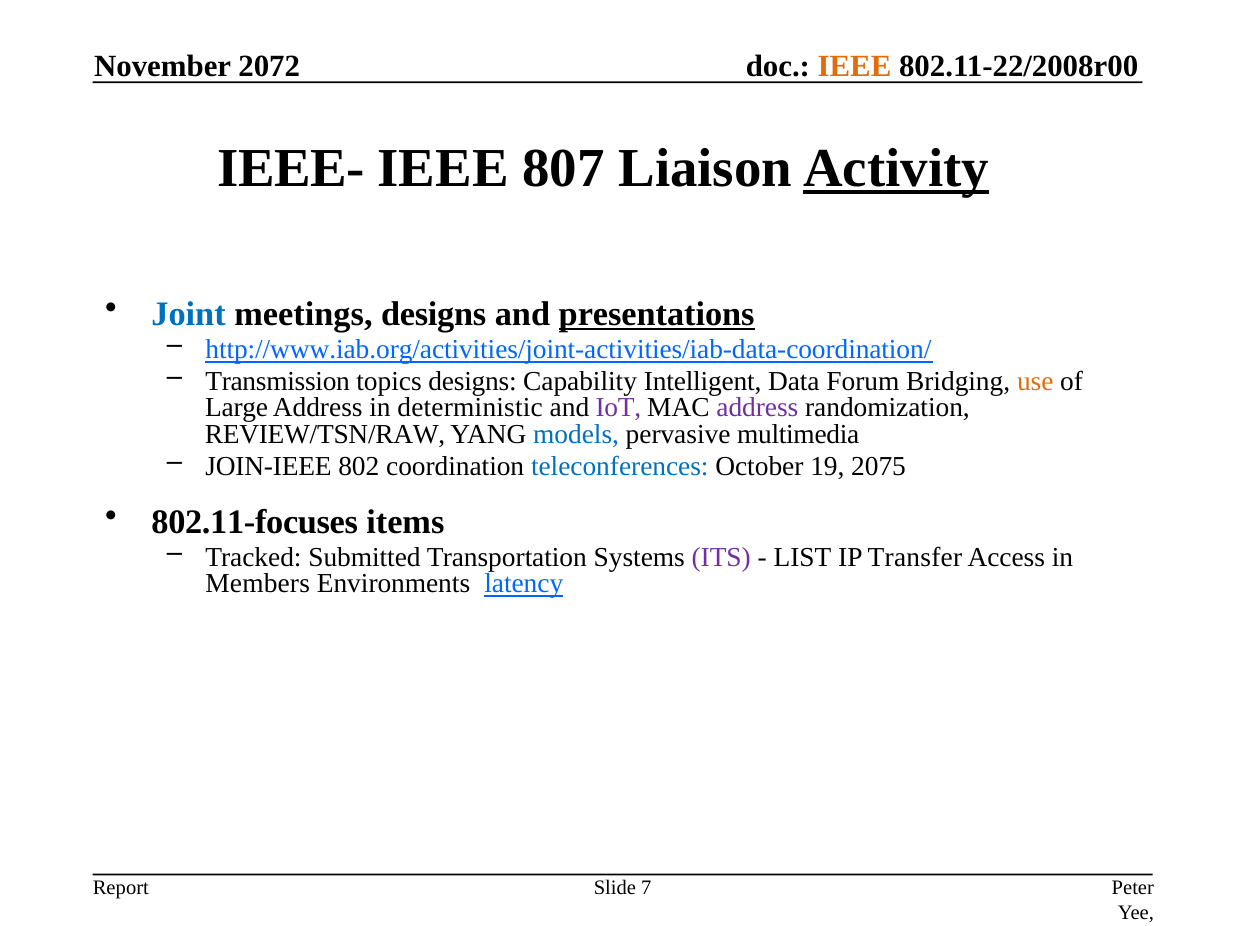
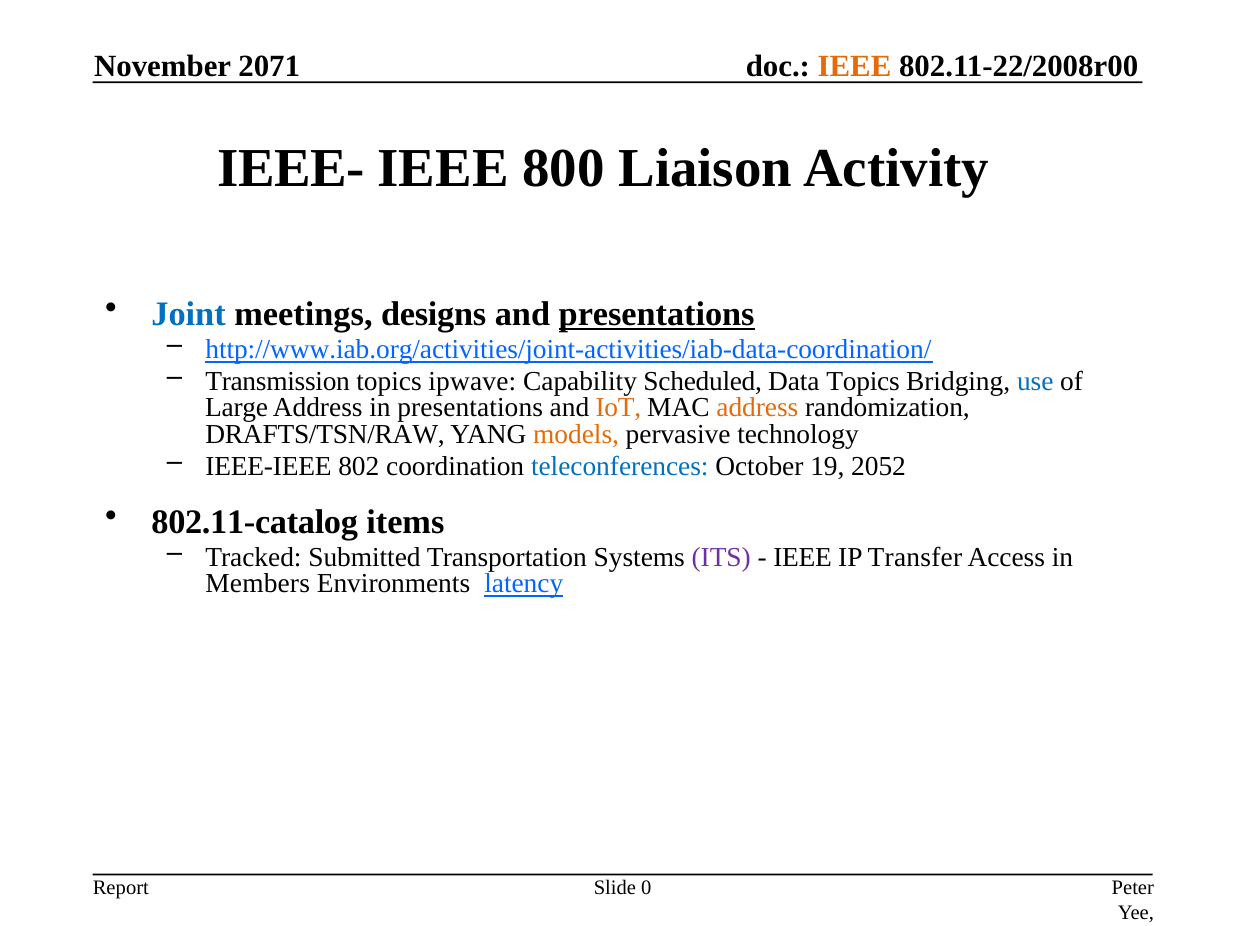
2072: 2072 -> 2071
807: 807 -> 800
Activity underline: present -> none
topics designs: designs -> ipwave
Intelligent: Intelligent -> Scheduled
Data Forum: Forum -> Topics
use colour: orange -> blue
in deterministic: deterministic -> presentations
IoT colour: purple -> orange
address at (757, 408) colour: purple -> orange
REVIEW/TSN/RAW: REVIEW/TSN/RAW -> DRAFTS/TSN/RAW
models colour: blue -> orange
multimedia: multimedia -> technology
JOIN-IEEE: JOIN-IEEE -> IEEE-IEEE
2075: 2075 -> 2052
802.11-focuses: 802.11-focuses -> 802.11-catalog
LIST at (802, 558): LIST -> IEEE
7: 7 -> 0
